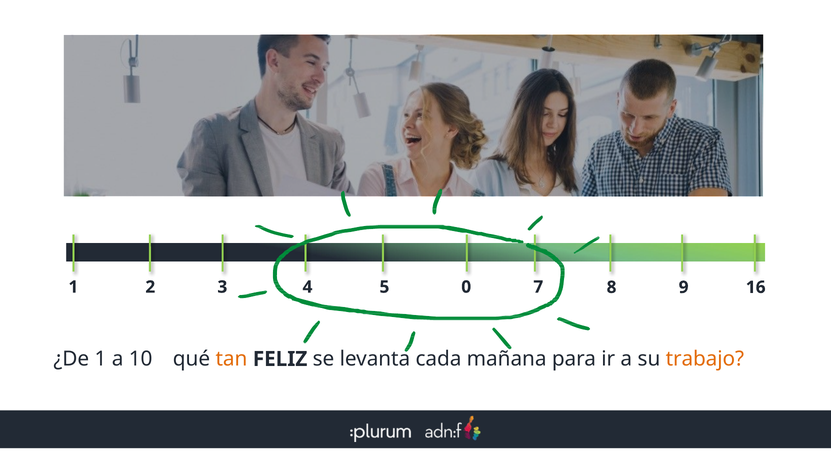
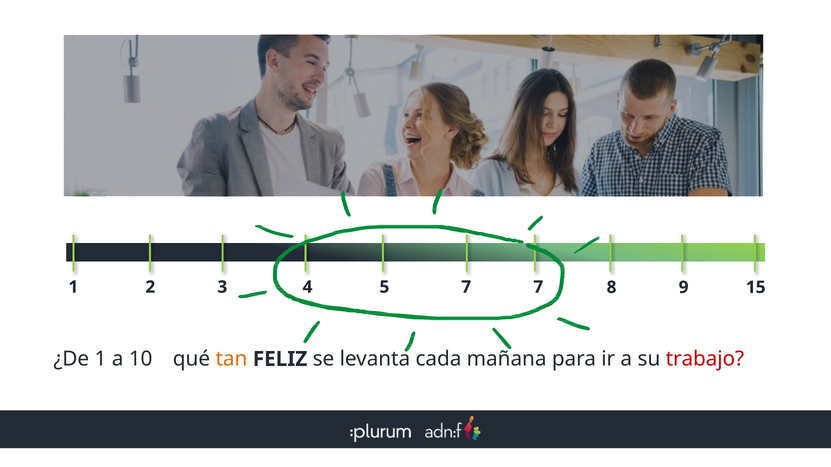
5 0: 0 -> 7
16: 16 -> 15
trabajo colour: orange -> red
